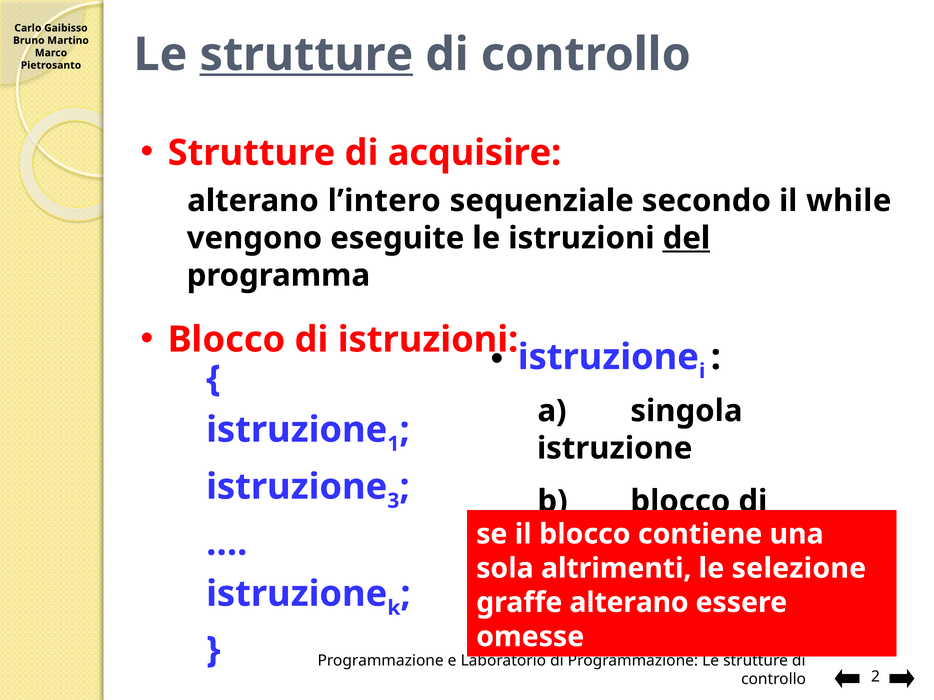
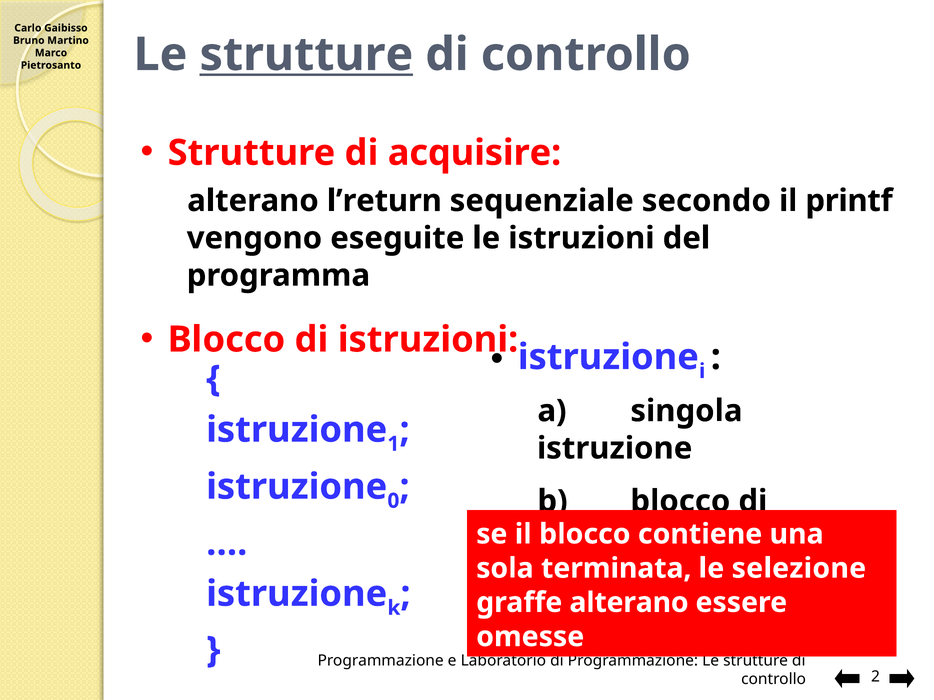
l’intero: l’intero -> l’return
while: while -> printf
del underline: present -> none
3: 3 -> 0
altrimenti: altrimenti -> terminata
